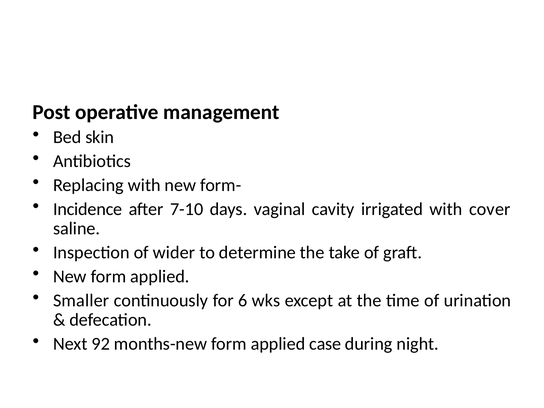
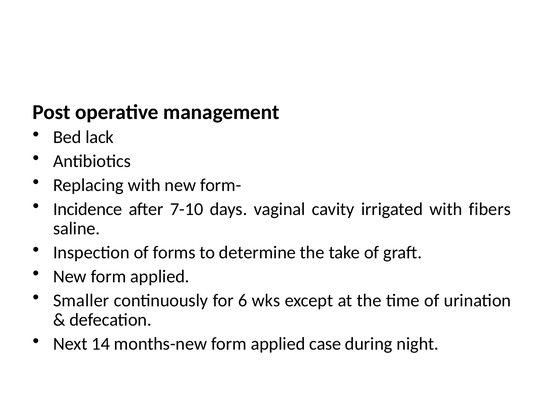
skin: skin -> lack
cover: cover -> fibers
wider: wider -> forms
92: 92 -> 14
